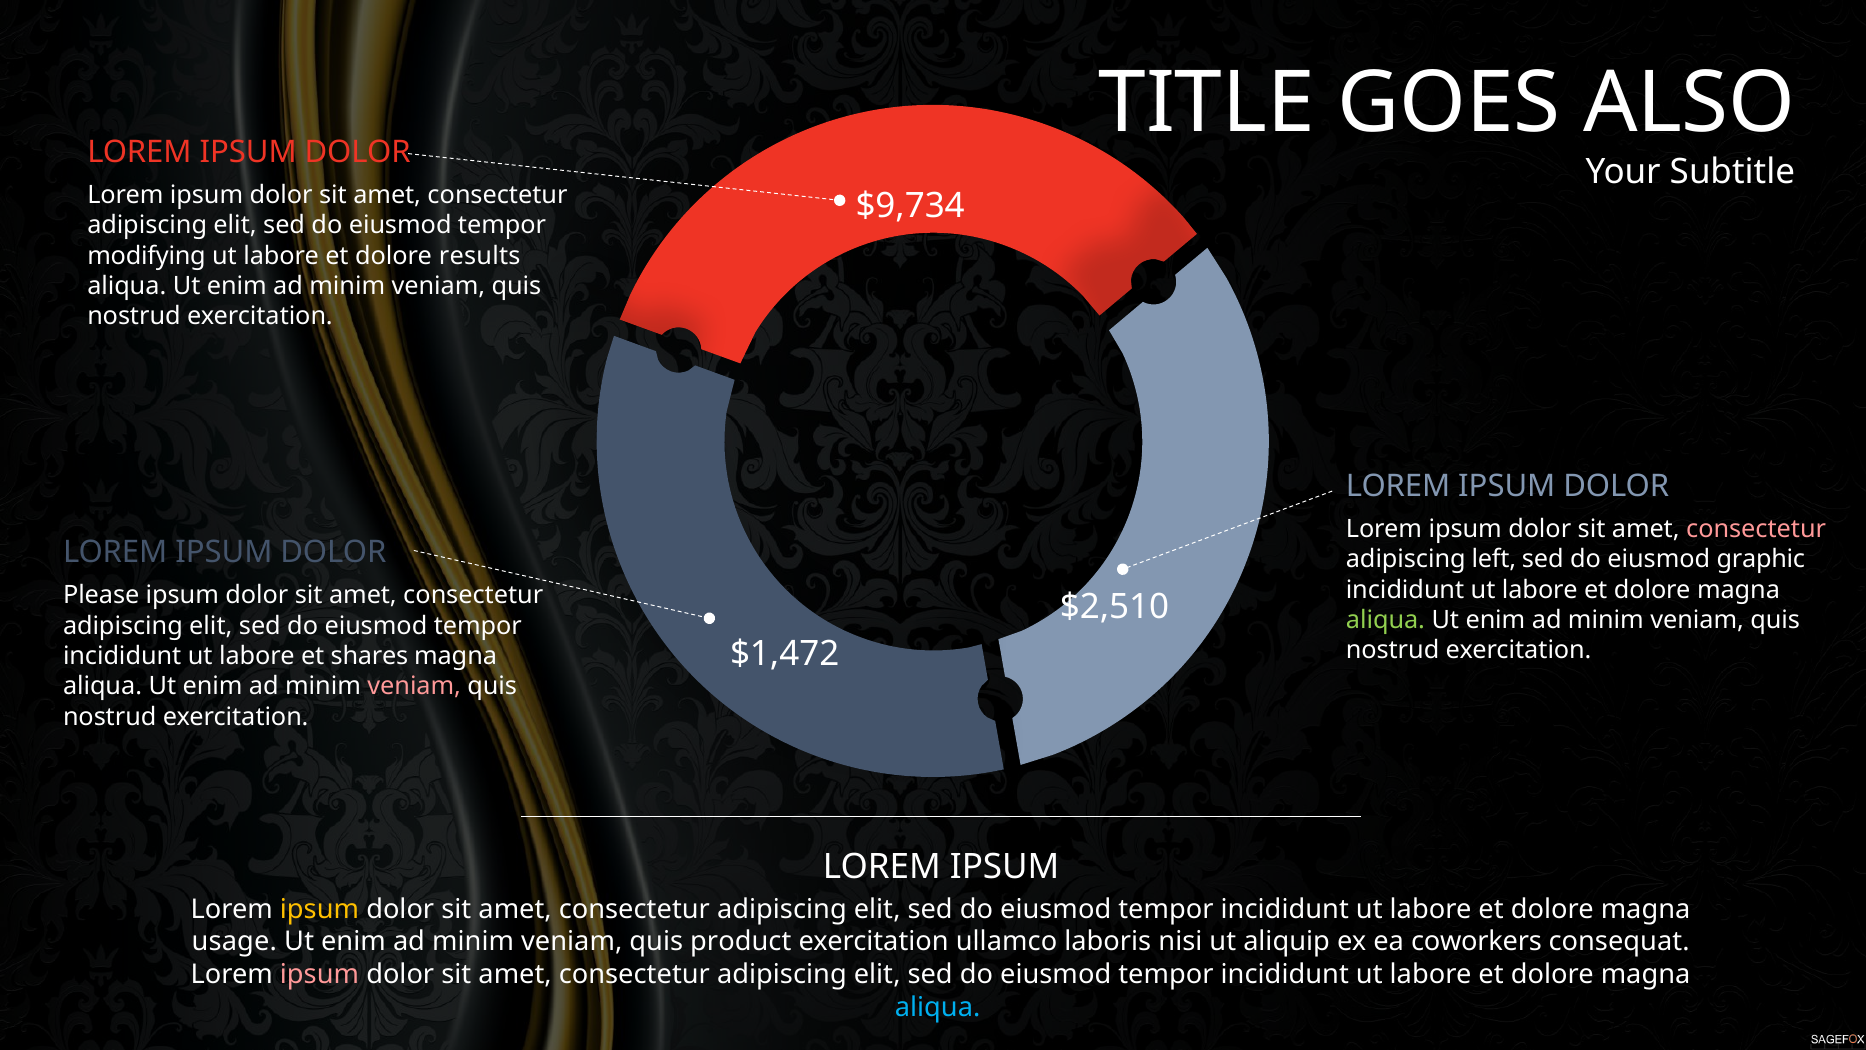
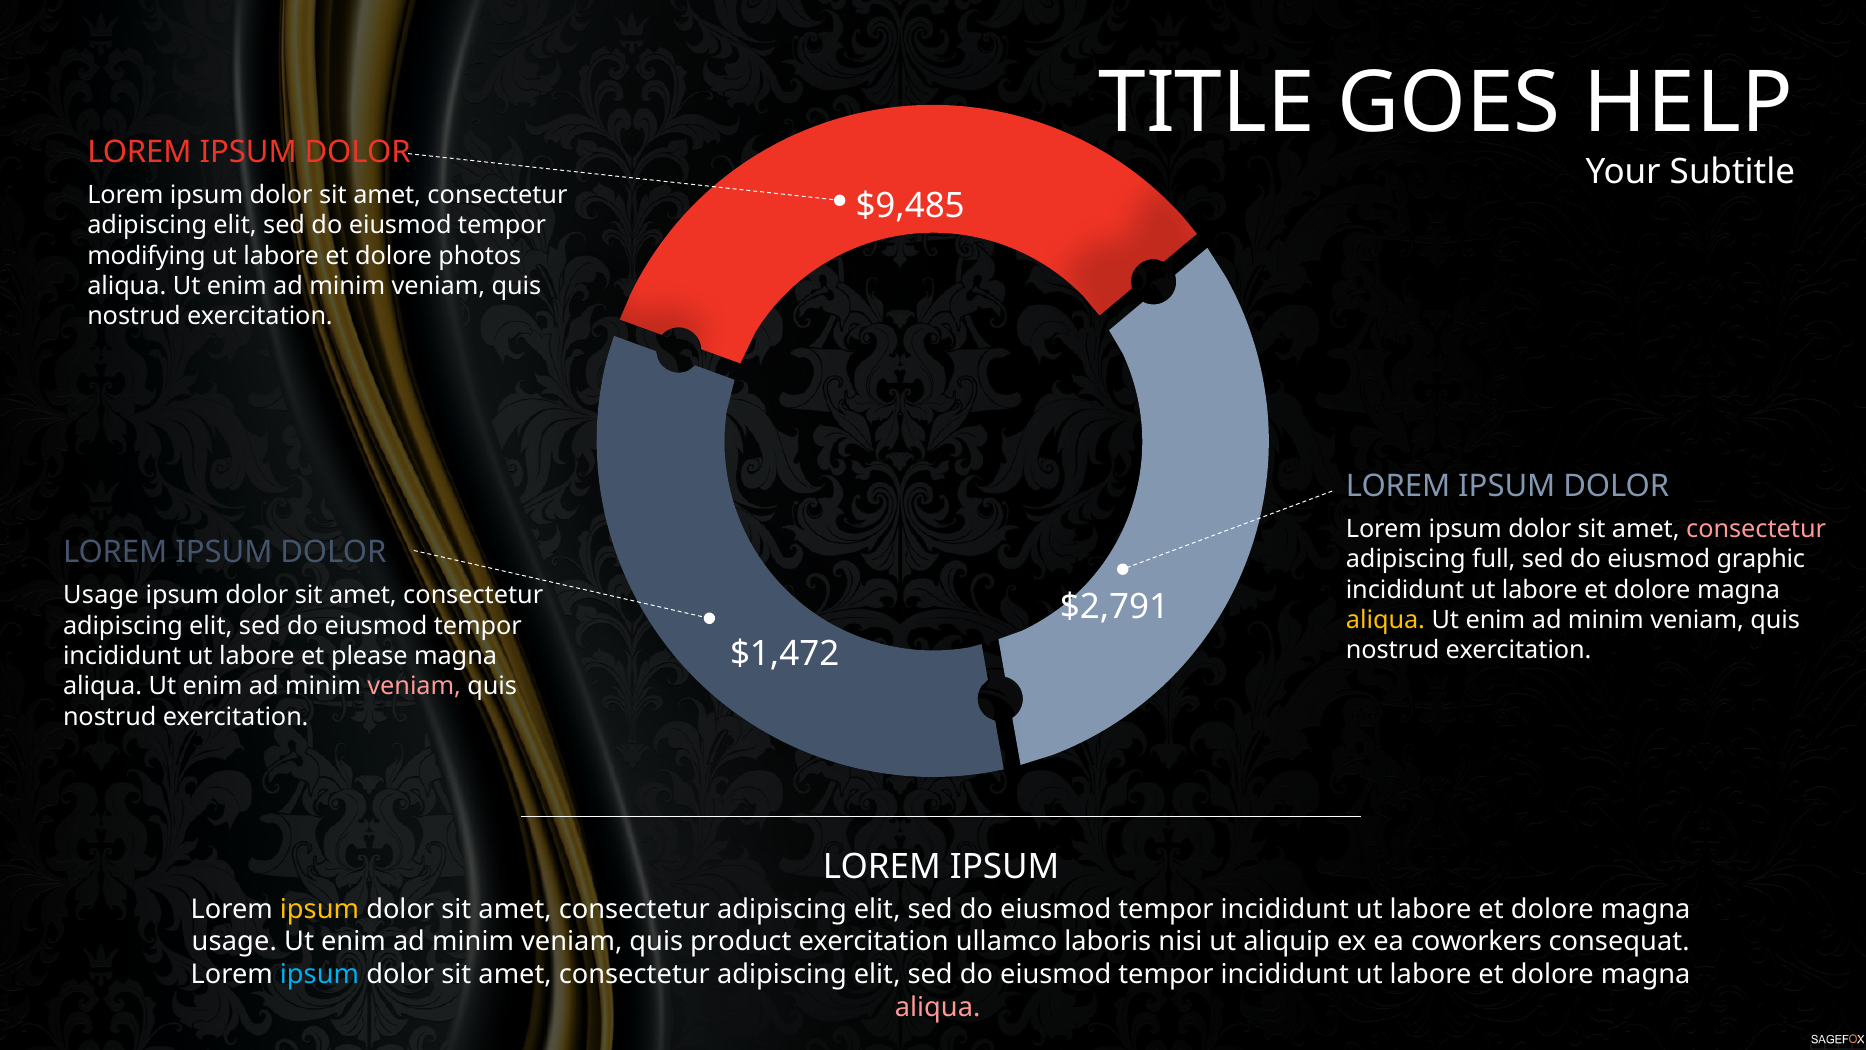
ALSO: ALSO -> HELP
$9,734: $9,734 -> $9,485
results: results -> photos
left: left -> full
Please at (101, 595): Please -> Usage
$2,510: $2,510 -> $2,791
aliqua at (1385, 620) colour: light green -> yellow
shares: shares -> please
ipsum at (320, 974) colour: pink -> light blue
aliqua at (938, 1007) colour: light blue -> pink
